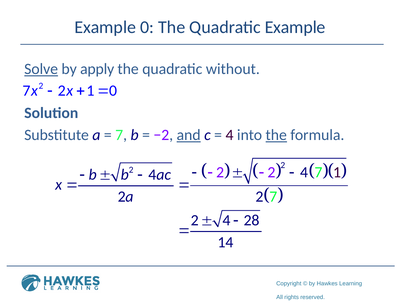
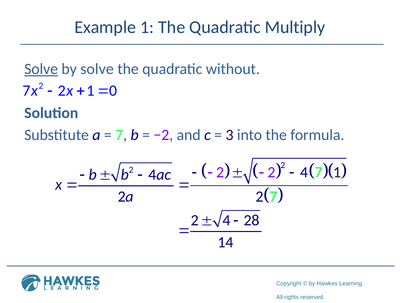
Example 0: 0 -> 1
Quadratic Example: Example -> Multiply
by apply: apply -> solve
and underline: present -> none
4 at (229, 135): 4 -> 3
the at (276, 135) underline: present -> none
